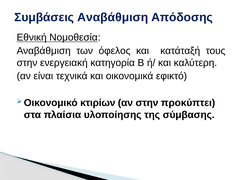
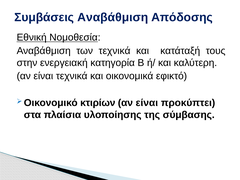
των όφελος: όφελος -> τεχνικά
στην at (147, 103): στην -> είναι
